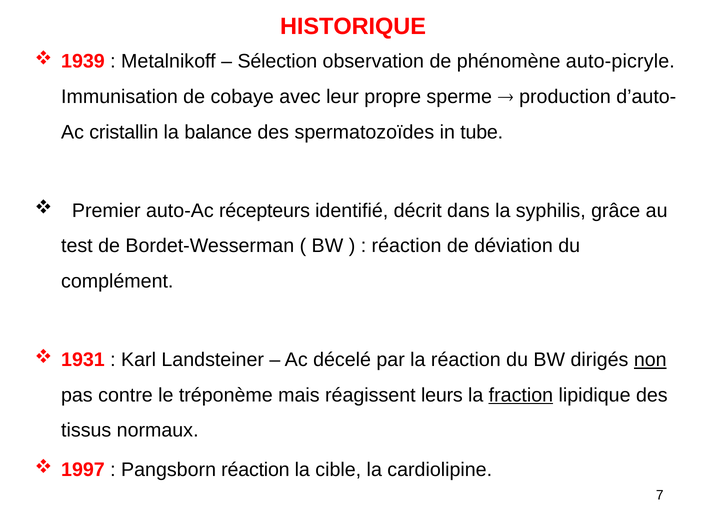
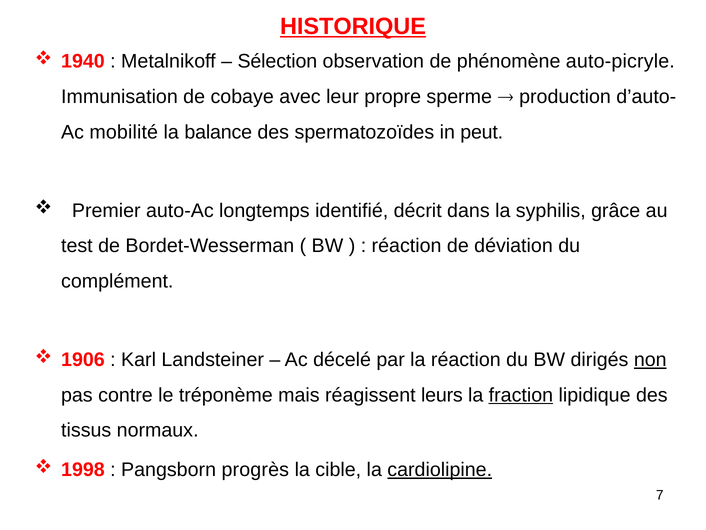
HISTORIQUE underline: none -> present
1939: 1939 -> 1940
cristallin: cristallin -> mobilité
tube: tube -> peut
récepteurs: récepteurs -> longtemps
1931: 1931 -> 1906
1997: 1997 -> 1998
Pangsborn réaction: réaction -> progrès
cardiolipine underline: none -> present
